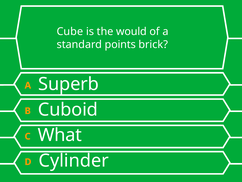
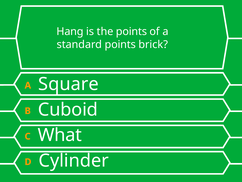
Cube: Cube -> Hang
the would: would -> points
Superb: Superb -> Square
